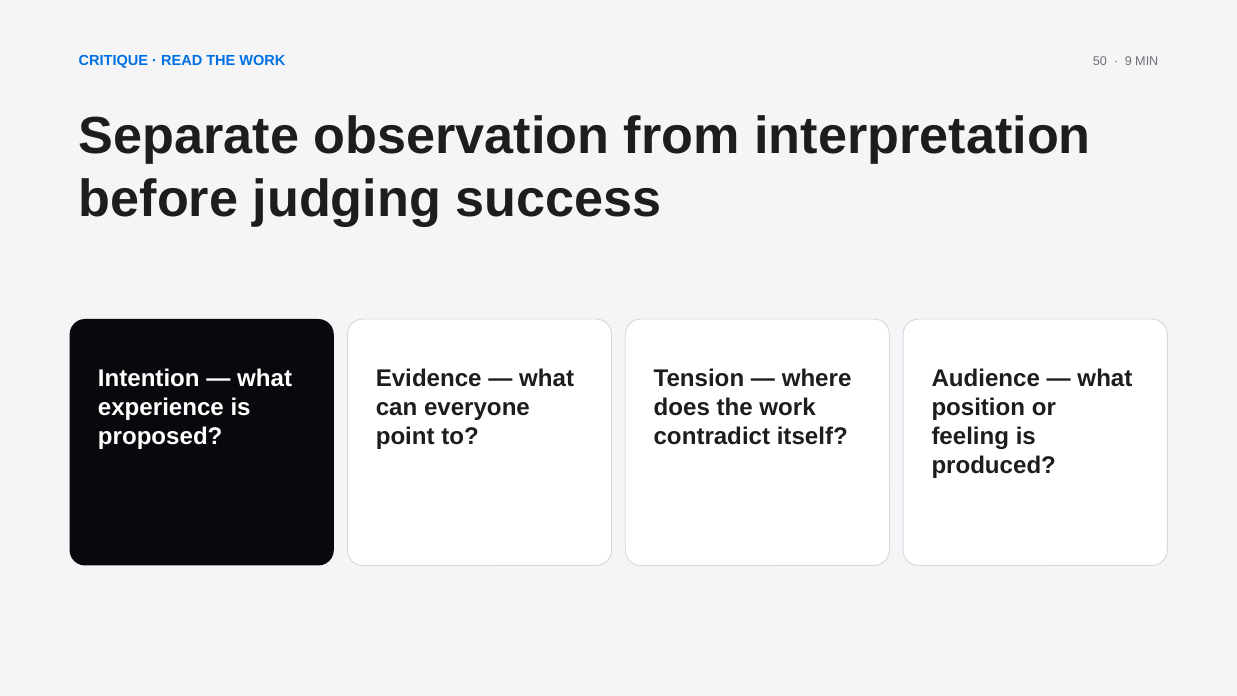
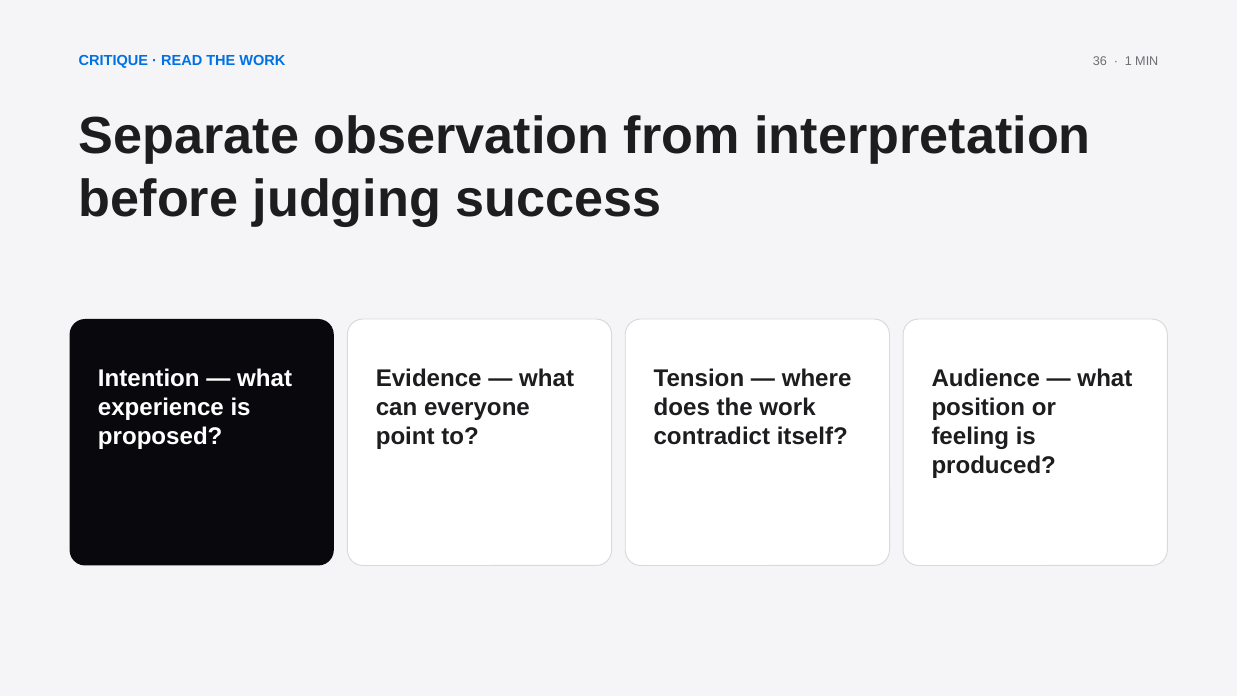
50: 50 -> 36
9: 9 -> 1
